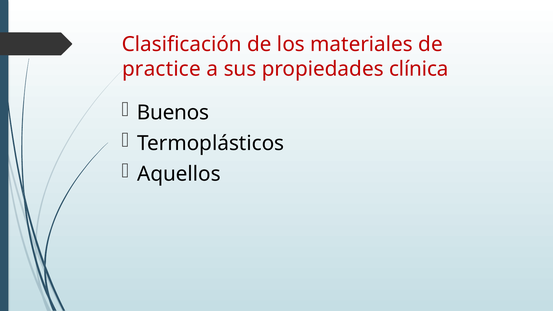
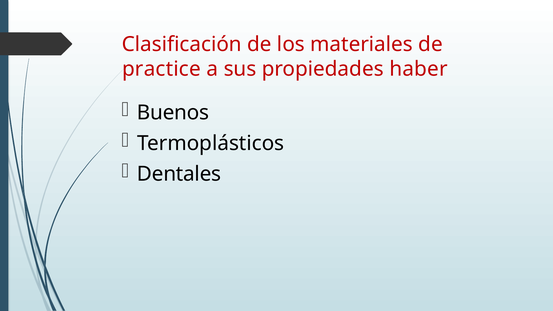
clínica: clínica -> haber
Aquellos: Aquellos -> Dentales
